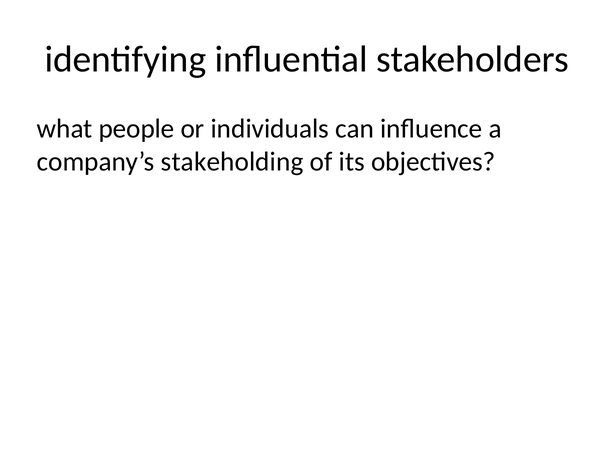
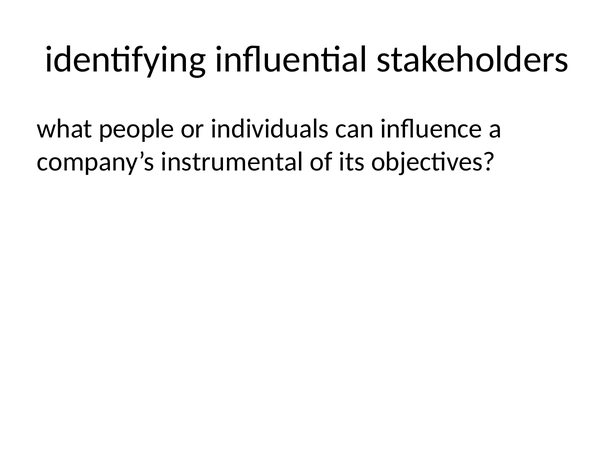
stakeholding: stakeholding -> instrumental
